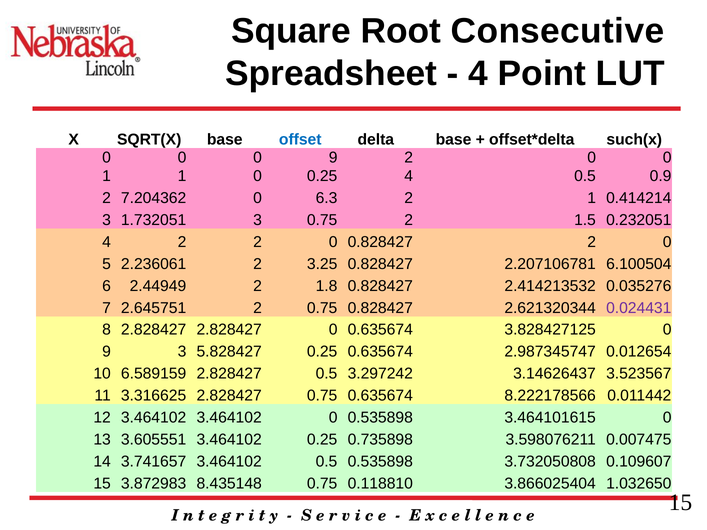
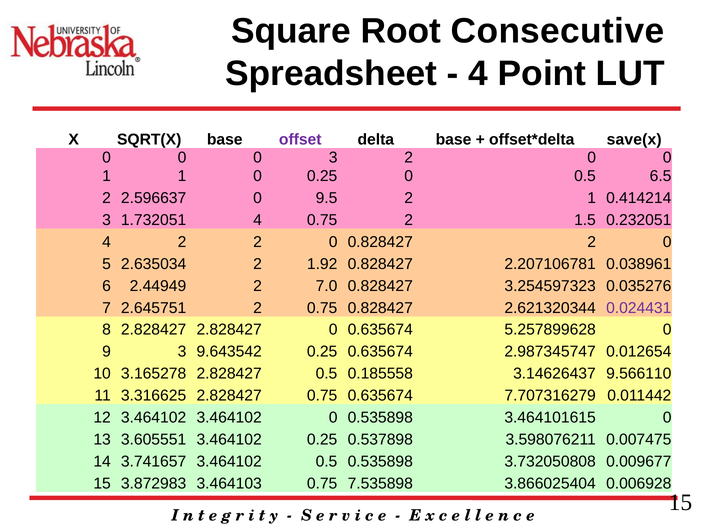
offset colour: blue -> purple
such(x: such(x -> save(x
0 0 9: 9 -> 3
0.25 4: 4 -> 0
0.9: 0.9 -> 6.5
7.204362: 7.204362 -> 2.596637
6.3: 6.3 -> 9.5
1.732051 3: 3 -> 4
2.236061: 2.236061 -> 2.635034
3.25: 3.25 -> 1.92
6.100504: 6.100504 -> 0.038961
1.8: 1.8 -> 7.0
2.414213532: 2.414213532 -> 3.254597323
3.828427125: 3.828427125 -> 5.257899628
5.828427: 5.828427 -> 9.643542
6.589159: 6.589159 -> 3.165278
3.297242: 3.297242 -> 0.185558
3.523567: 3.523567 -> 9.566110
8.222178566: 8.222178566 -> 7.707316279
0.735898: 0.735898 -> 0.537898
0.109607: 0.109607 -> 0.009677
8.435148: 8.435148 -> 3.464103
0.118810: 0.118810 -> 7.535898
1.032650: 1.032650 -> 0.006928
